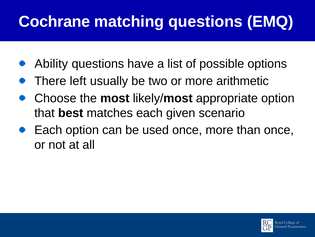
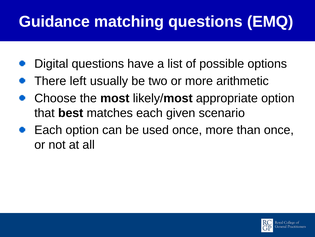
Cochrane: Cochrane -> Guidance
Ability: Ability -> Digital
